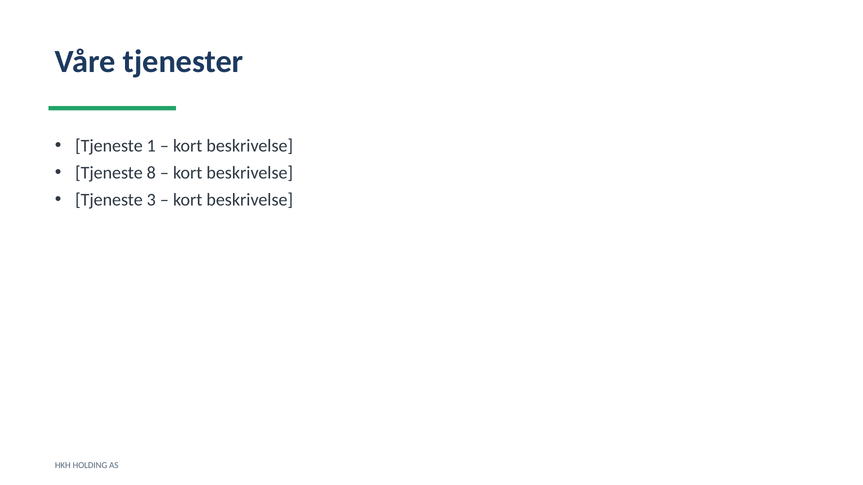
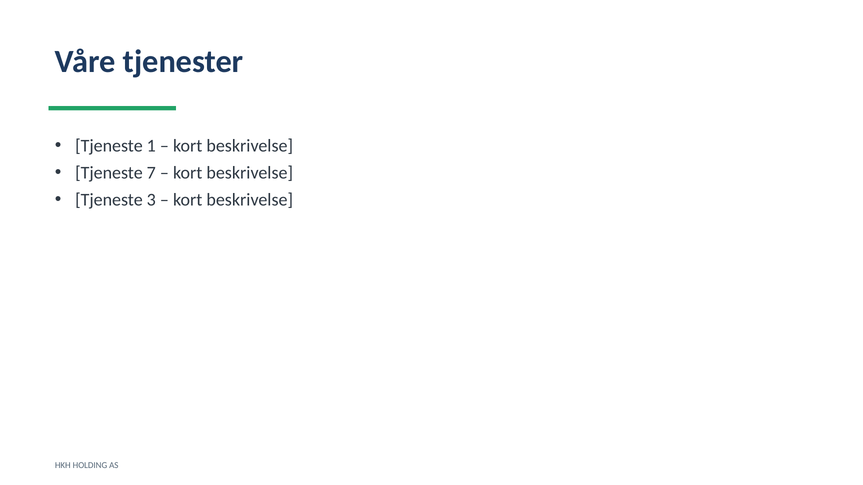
8: 8 -> 7
